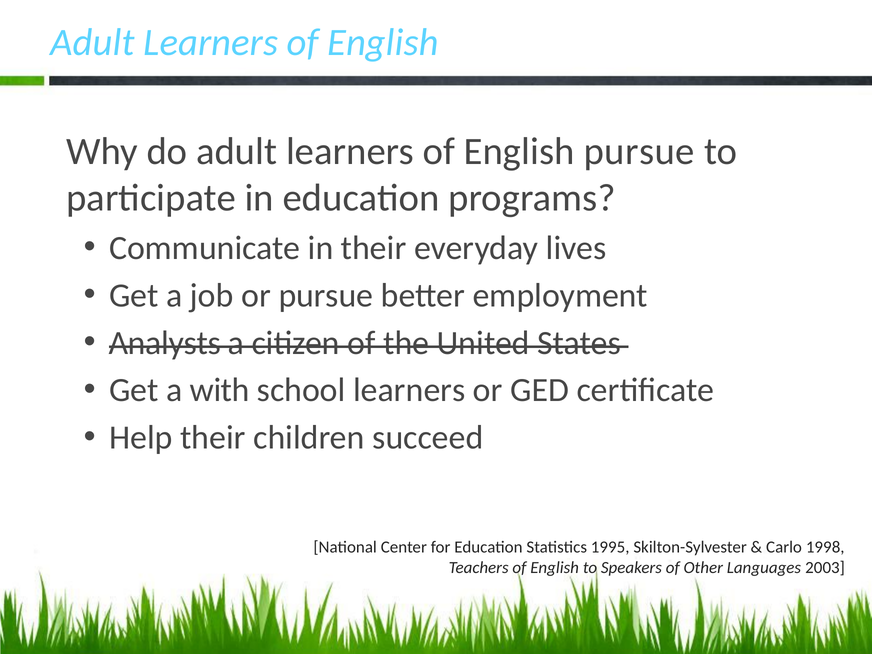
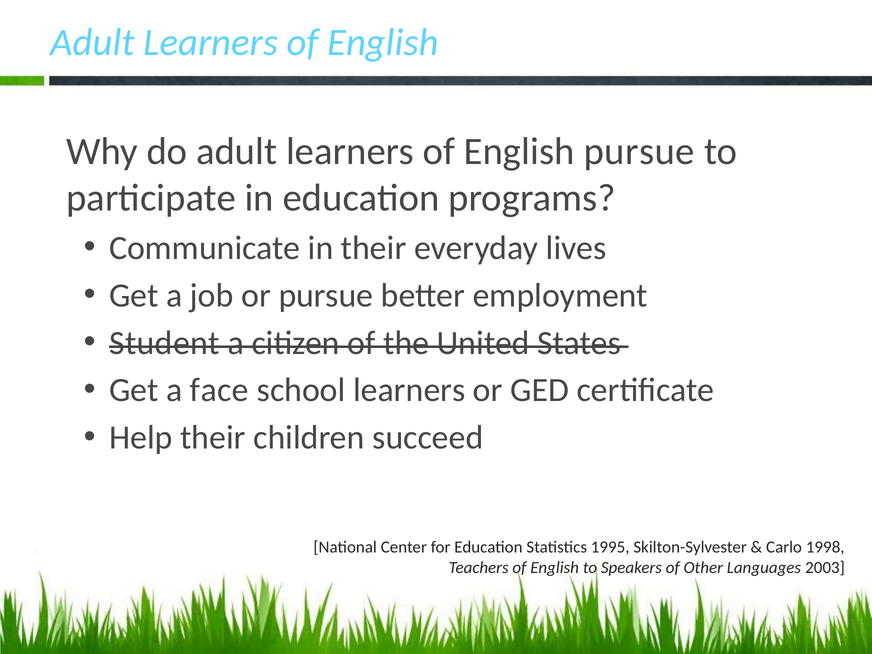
Analysts: Analysts -> Student
with: with -> face
